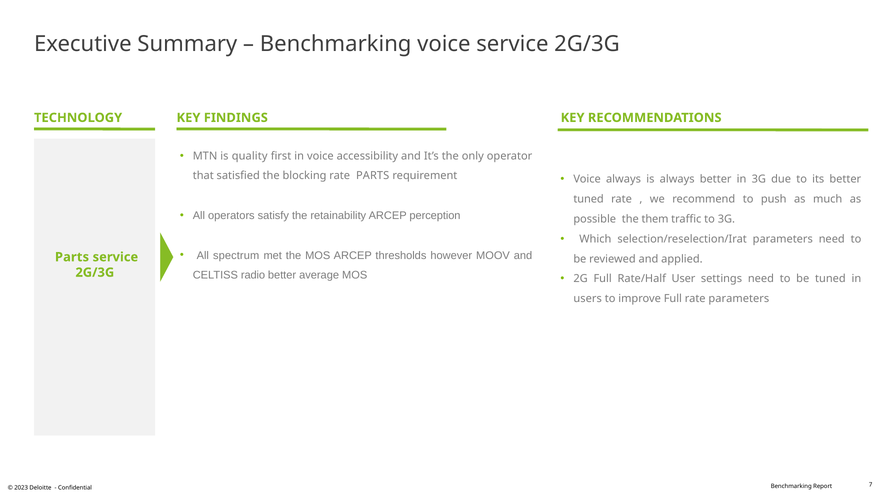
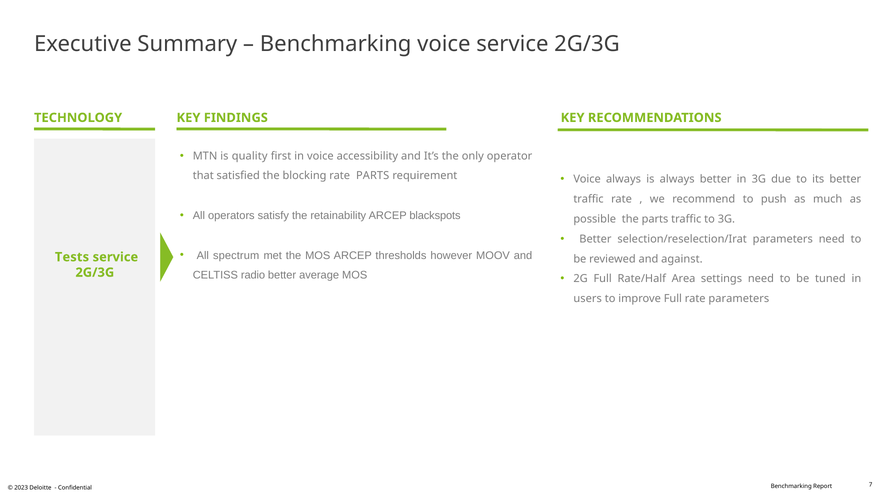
tuned at (589, 199): tuned -> traffic
perception: perception -> blackspots
the them: them -> parts
Which at (595, 239): Which -> Better
Parts at (72, 257): Parts -> Tests
applied: applied -> against
User: User -> Area
